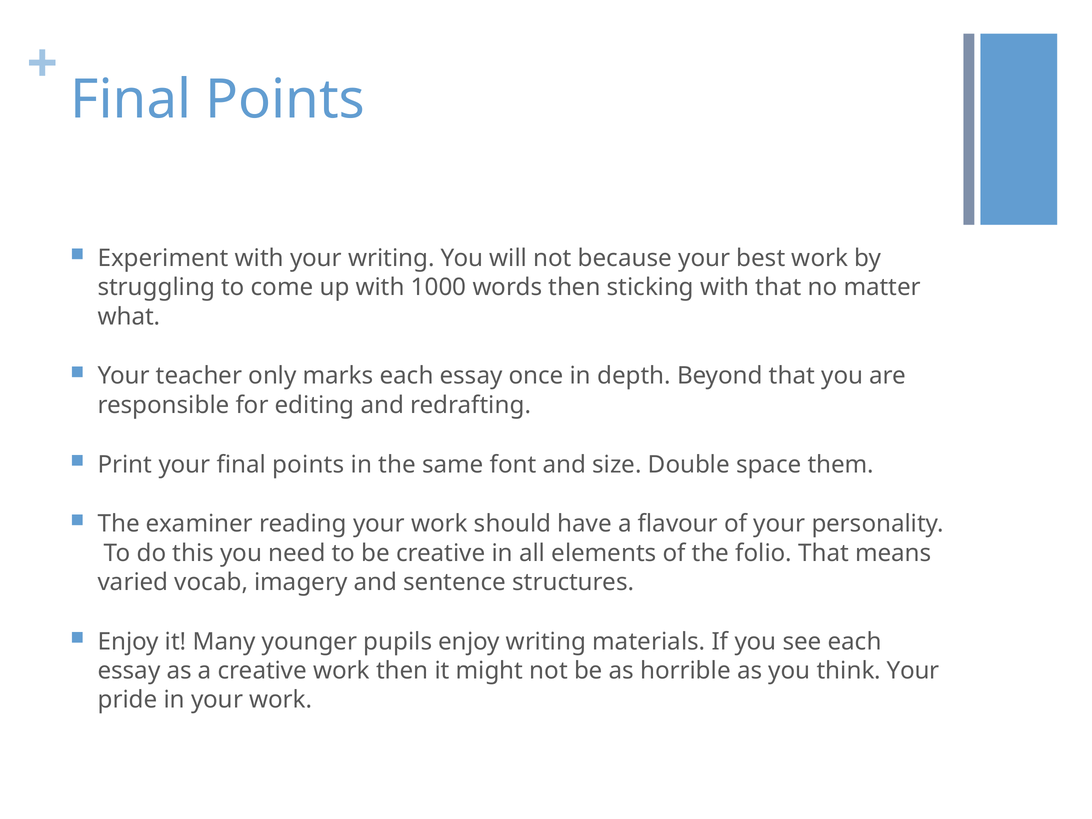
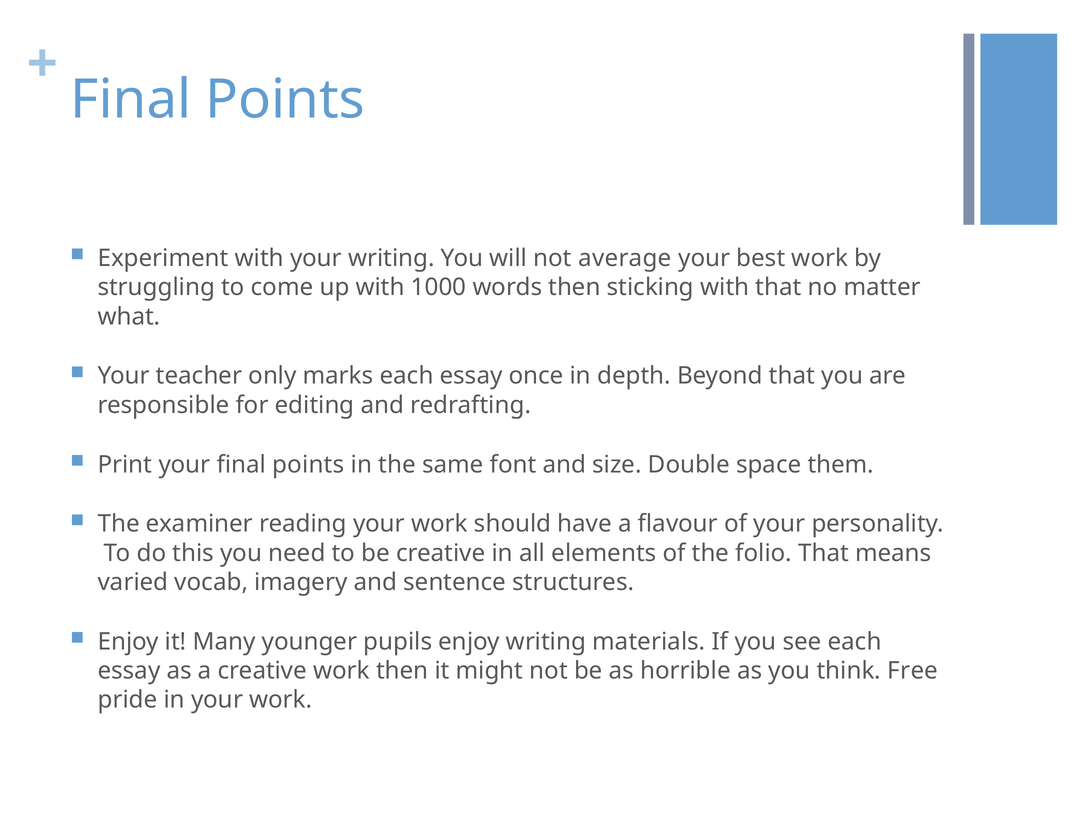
because: because -> average
think Your: Your -> Free
